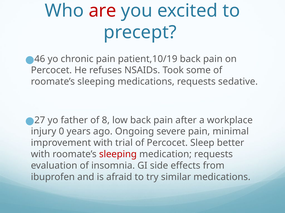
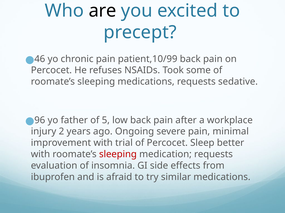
are colour: red -> black
patient,10/19: patient,10/19 -> patient,10/99
27: 27 -> 96
8: 8 -> 5
0: 0 -> 2
